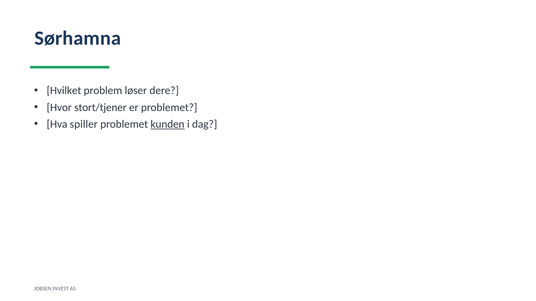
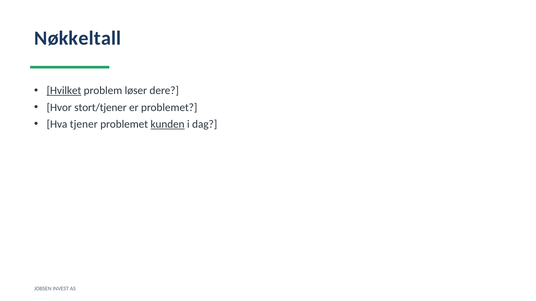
Sørhamna: Sørhamna -> Nøkkeltall
Hvilket underline: none -> present
spiller: spiller -> tjener
